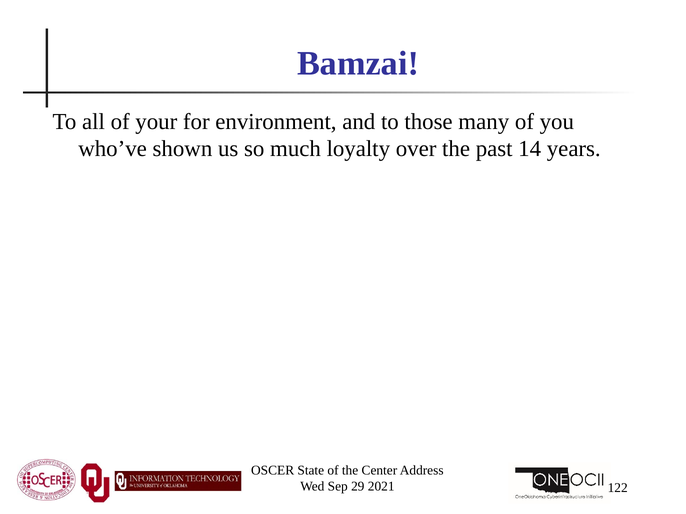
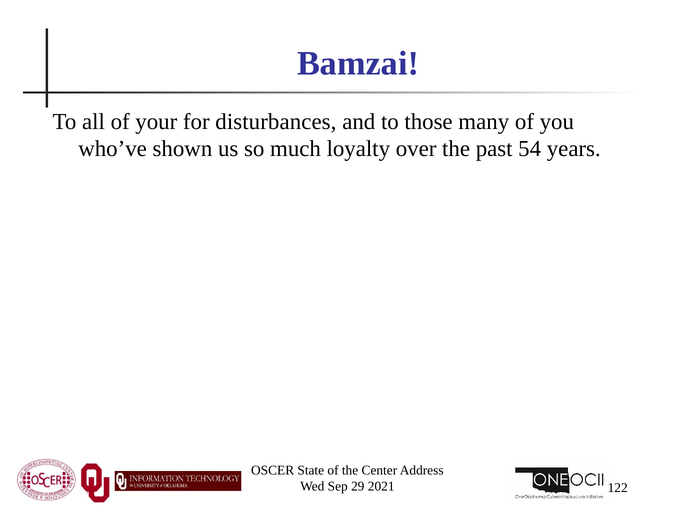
environment: environment -> disturbances
14: 14 -> 54
